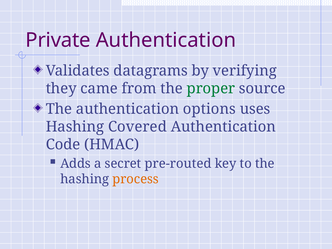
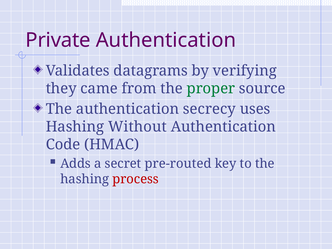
options: options -> secrecy
Covered: Covered -> Without
process colour: orange -> red
